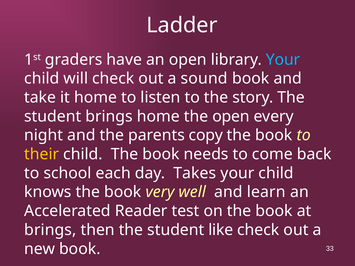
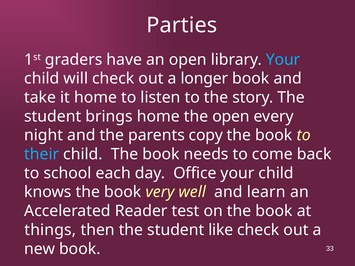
Ladder: Ladder -> Parties
sound: sound -> longer
their colour: yellow -> light blue
Takes: Takes -> Office
brings at (50, 230): brings -> things
